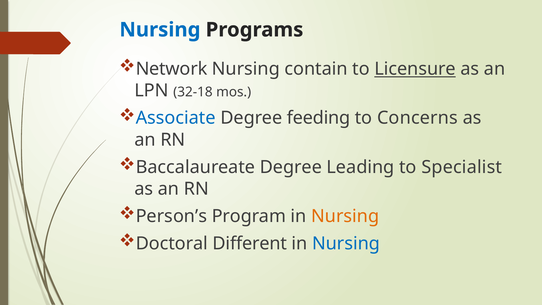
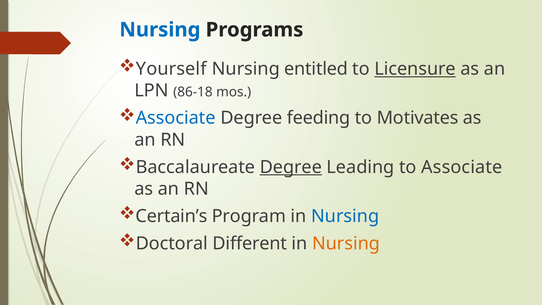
Network: Network -> Yourself
contain: contain -> entitled
32-18: 32-18 -> 86-18
Concerns: Concerns -> Motivates
Degree at (291, 167) underline: none -> present
to Specialist: Specialist -> Associate
Person’s: Person’s -> Certain’s
Nursing at (345, 216) colour: orange -> blue
Nursing at (346, 243) colour: blue -> orange
